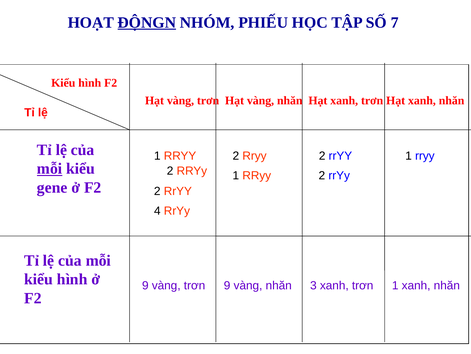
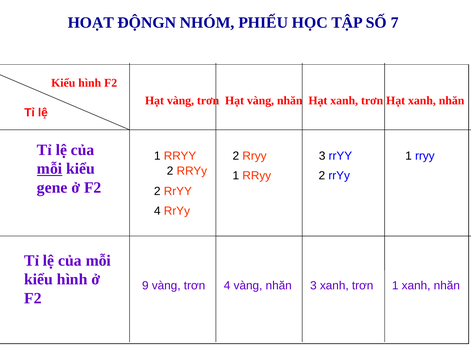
ĐỘNGN underline: present -> none
2 at (322, 155): 2 -> 3
trơn 9: 9 -> 4
